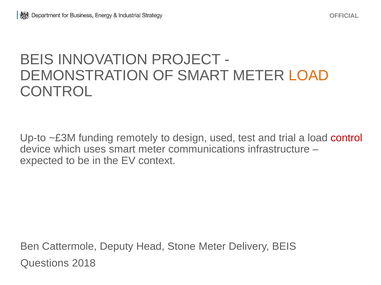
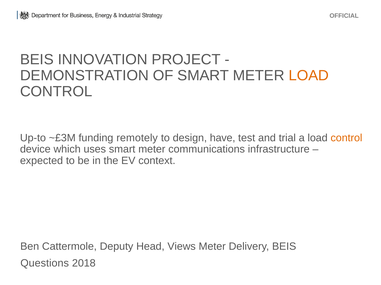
used: used -> have
control at (346, 138) colour: red -> orange
Stone: Stone -> Views
